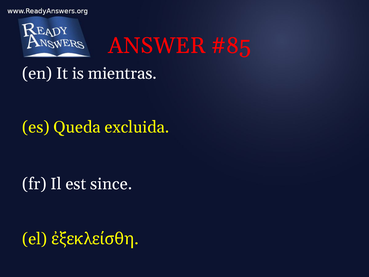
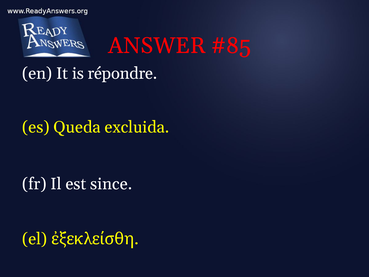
mientras: mientras -> répondre
